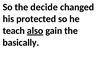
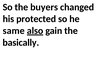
decide: decide -> buyers
teach: teach -> same
